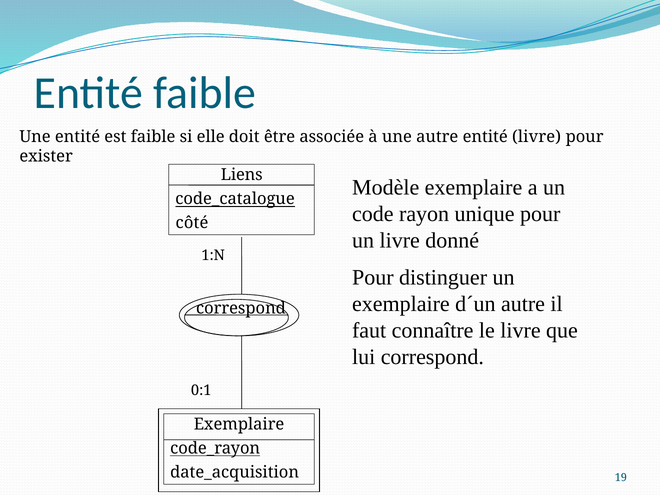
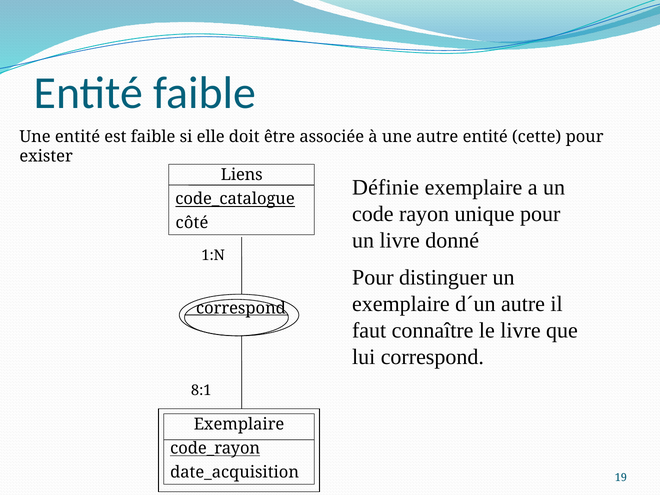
entité livre: livre -> cette
Modèle: Modèle -> Définie
0:1: 0:1 -> 8:1
